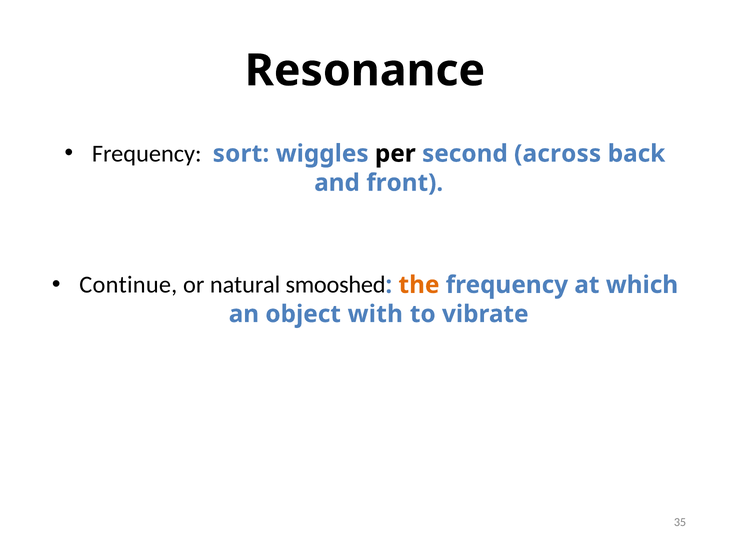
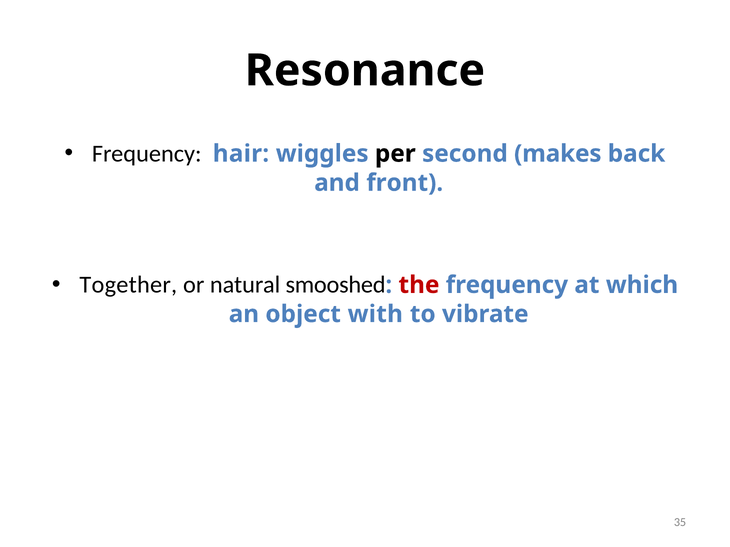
sort: sort -> hair
across: across -> makes
Continue: Continue -> Together
the colour: orange -> red
